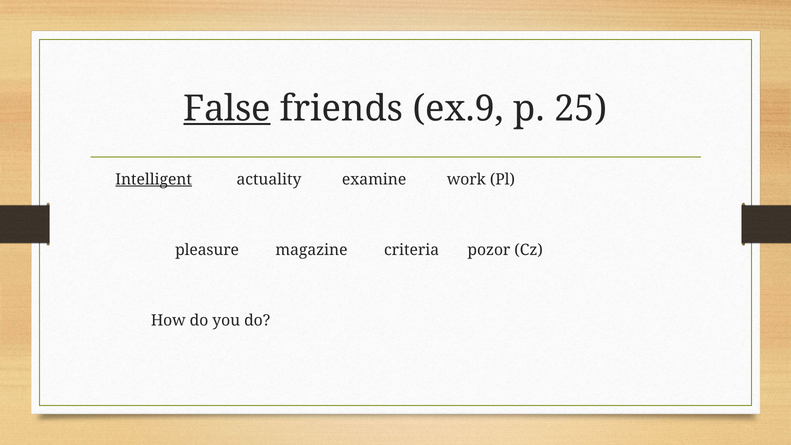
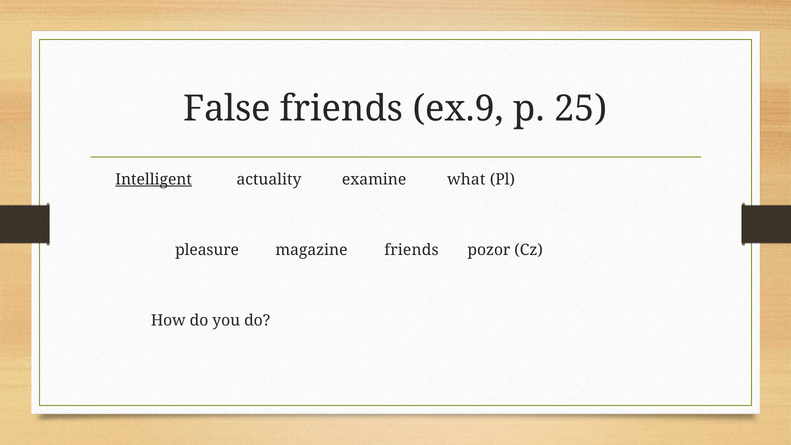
False underline: present -> none
work: work -> what
magazine criteria: criteria -> friends
